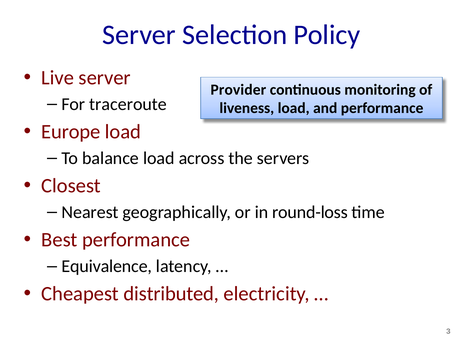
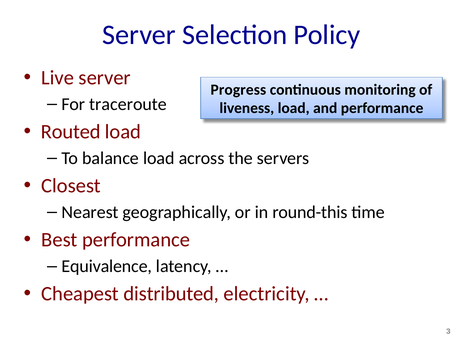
Provider: Provider -> Progress
Europe: Europe -> Routed
round-loss: round-loss -> round-this
